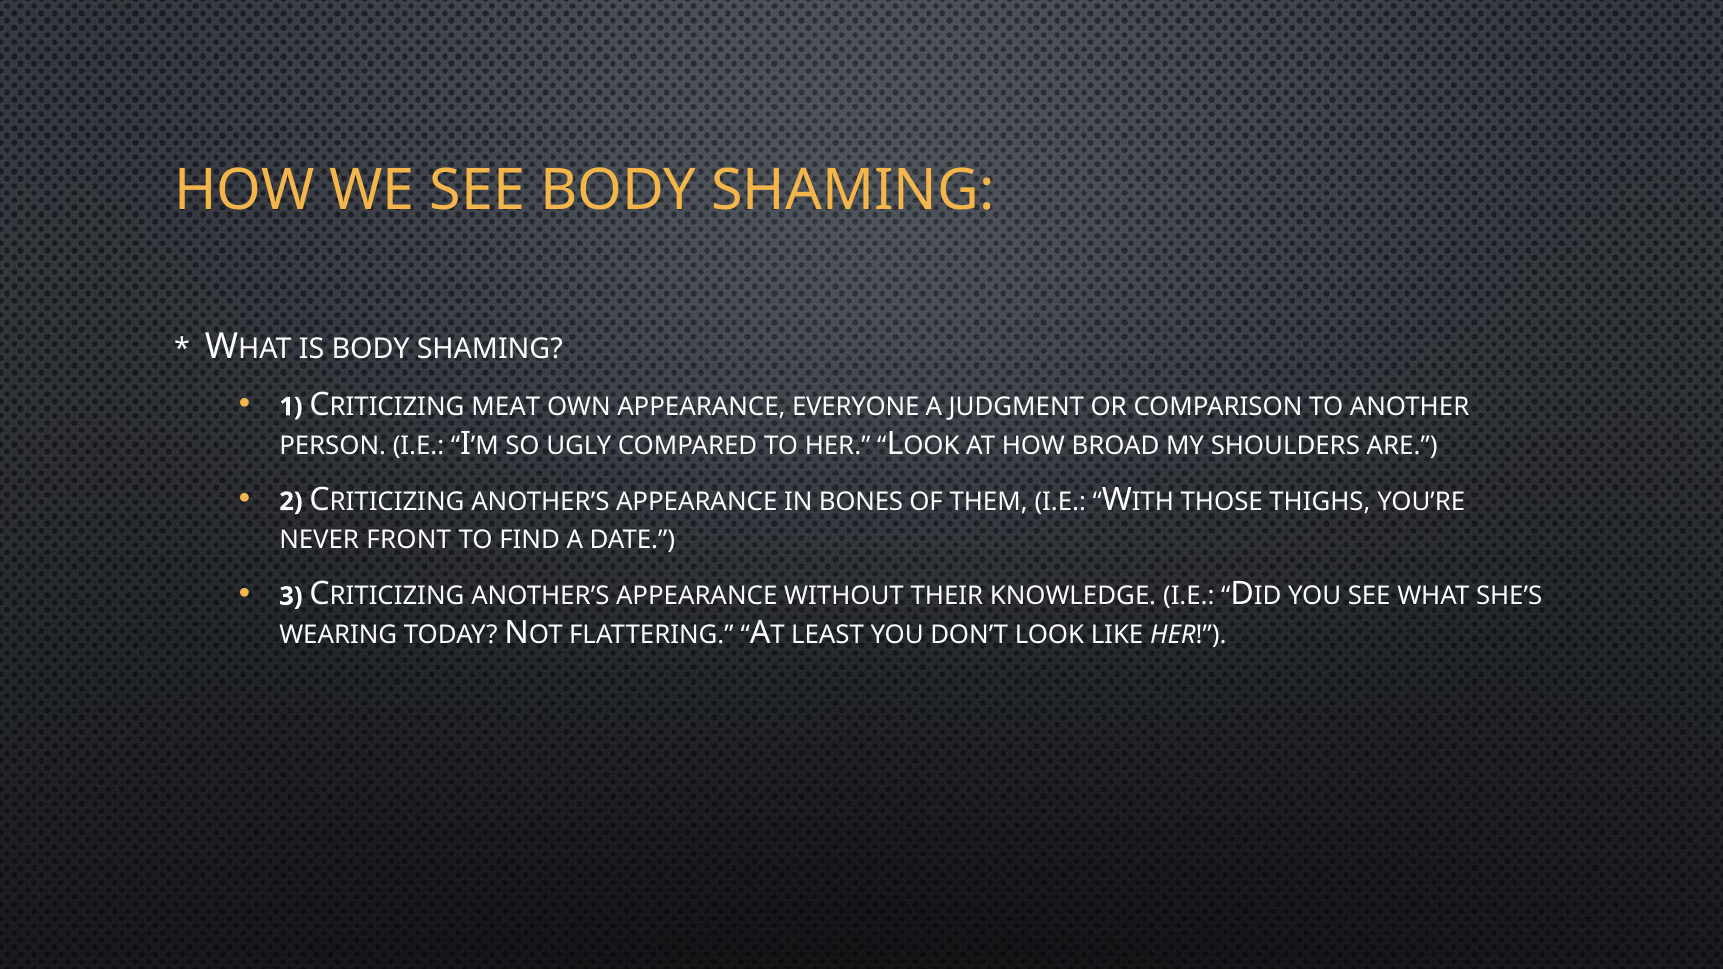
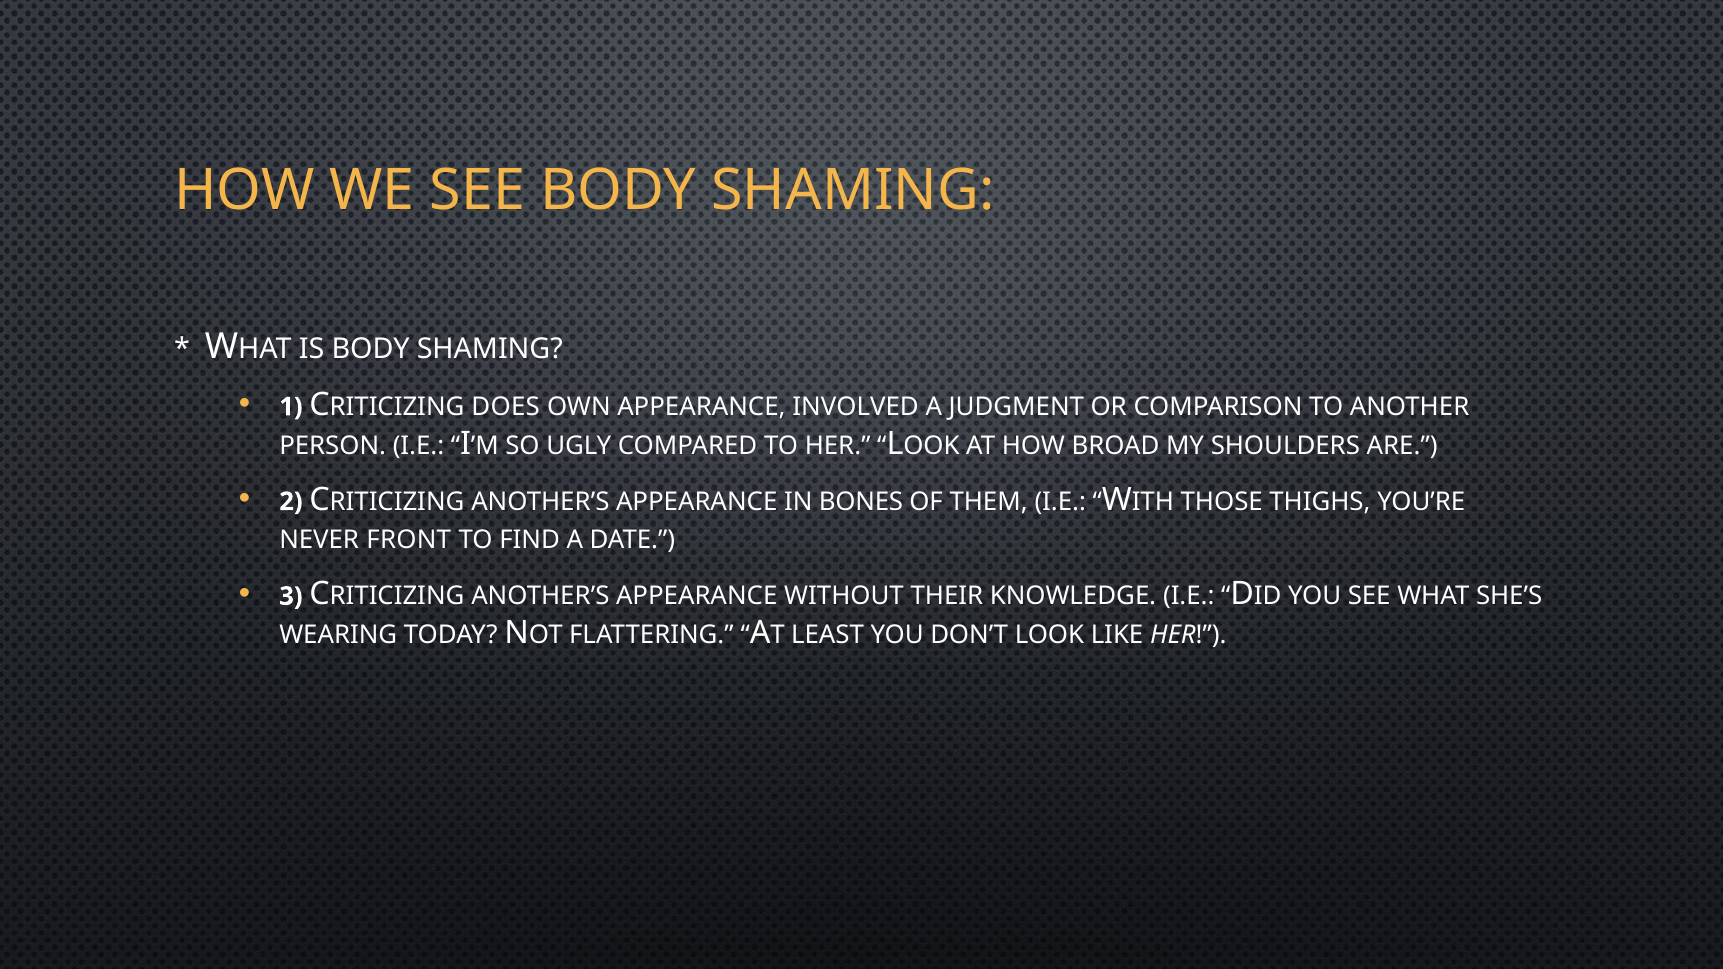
MEAT: MEAT -> DOES
EVERYONE: EVERYONE -> INVOLVED
